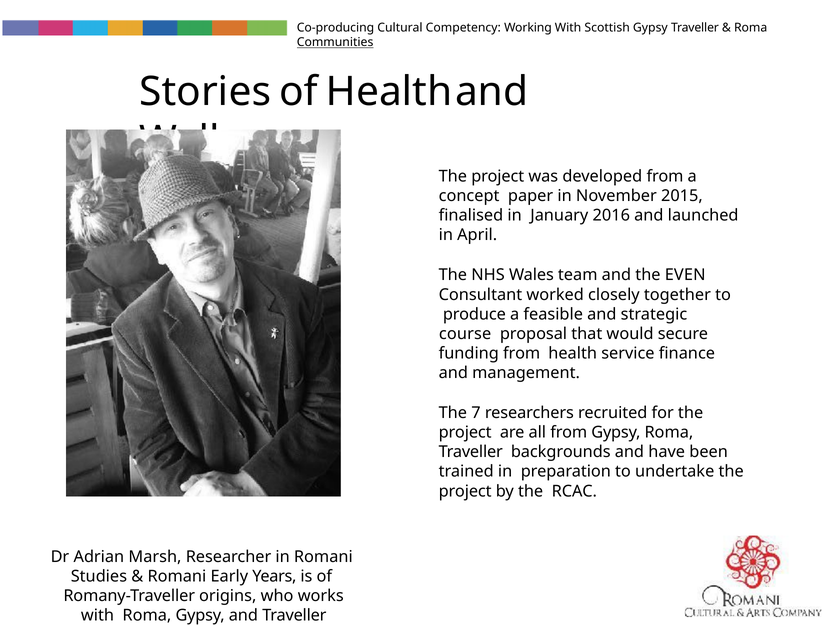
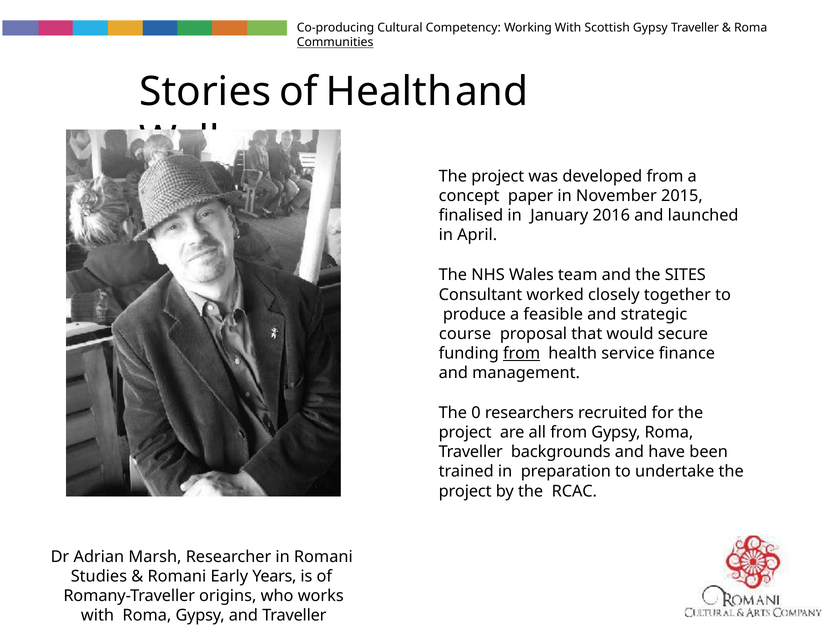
EVEN: EVEN -> SITES
from at (522, 353) underline: none -> present
7: 7 -> 0
